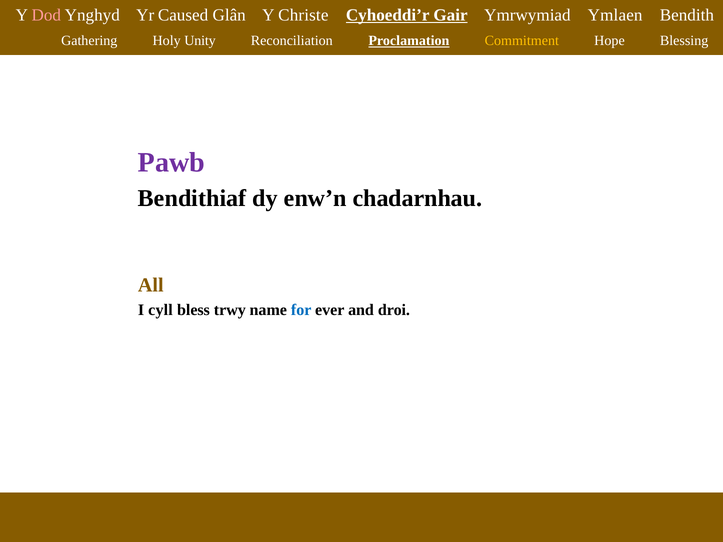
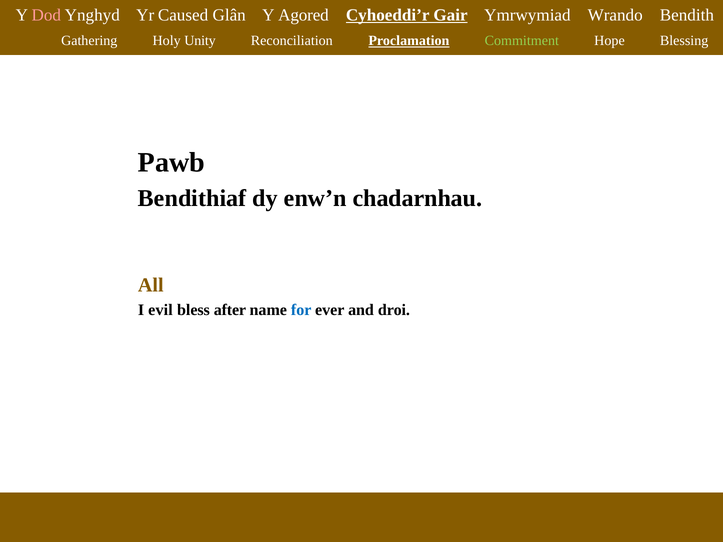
Christe: Christe -> Agored
Ymlaen: Ymlaen -> Wrando
Commitment colour: yellow -> light green
Pawb colour: purple -> black
cyll: cyll -> evil
trwy: trwy -> after
